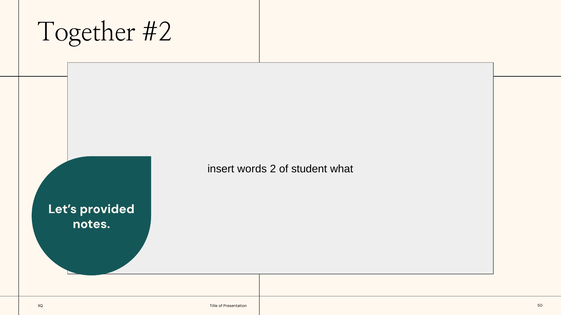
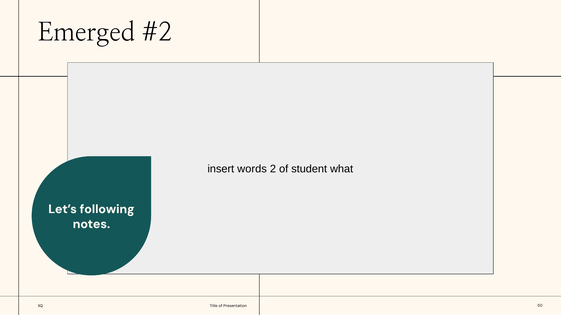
Together: Together -> Emerged
provided: provided -> following
